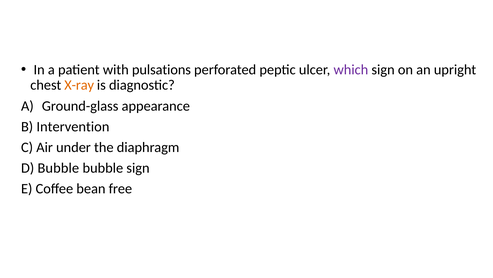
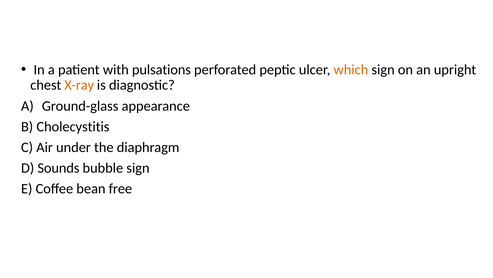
which colour: purple -> orange
Intervention: Intervention -> Cholecystitis
D Bubble: Bubble -> Sounds
